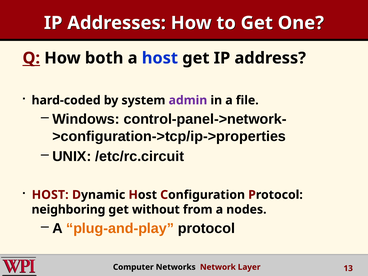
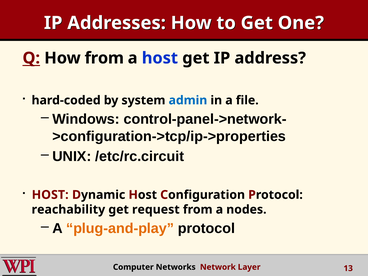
How both: both -> from
admin colour: purple -> blue
neighboring: neighboring -> reachability
without: without -> request
